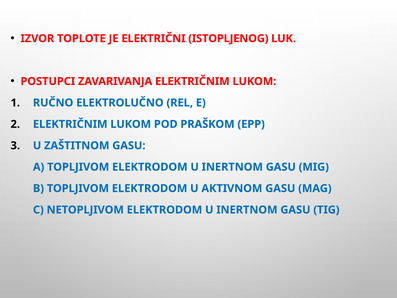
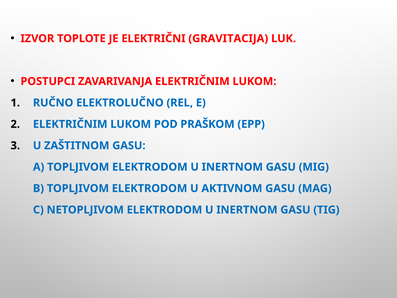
ISTOPLJENOG: ISTOPLJENOG -> GRAVITACIJA
